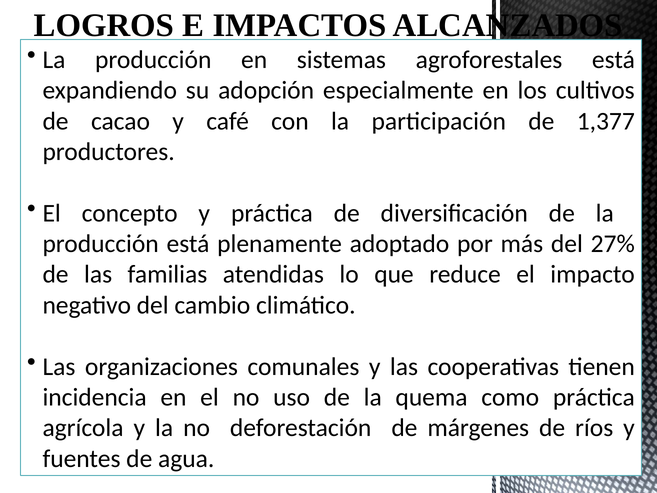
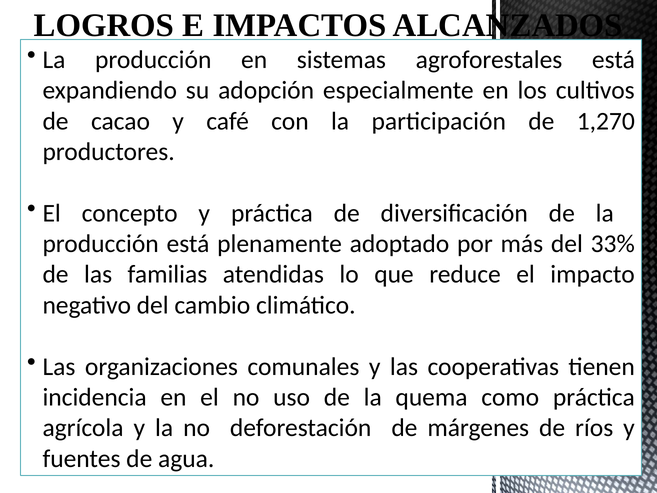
1,377: 1,377 -> 1,270
27%: 27% -> 33%
